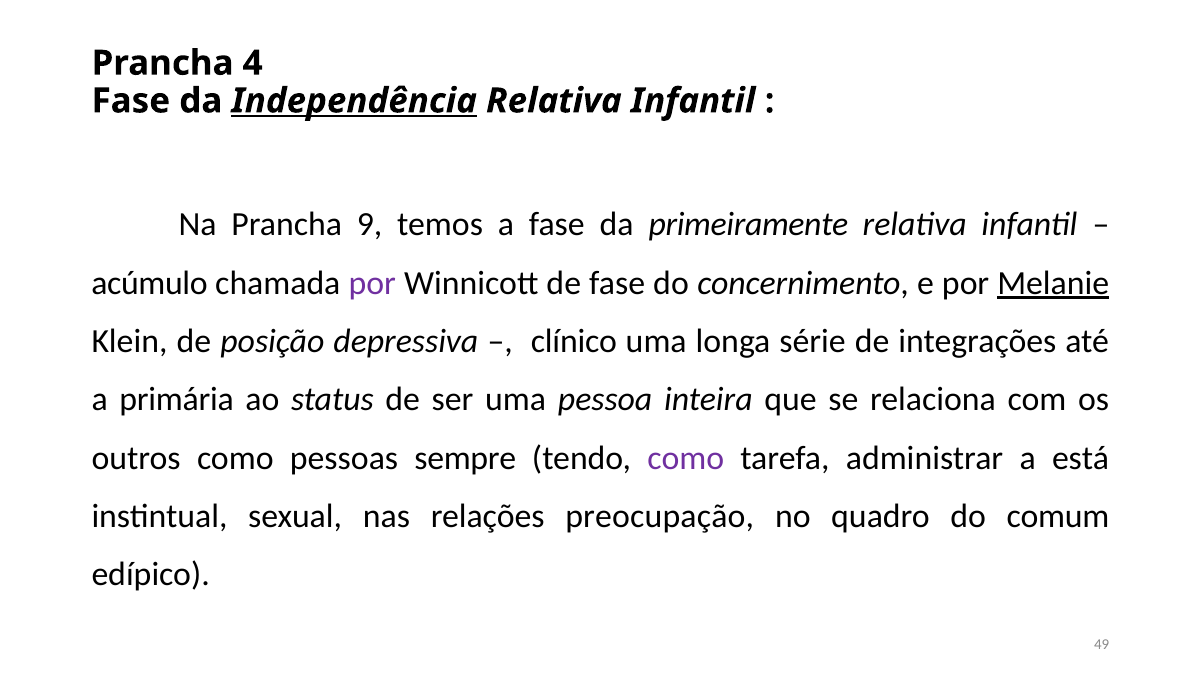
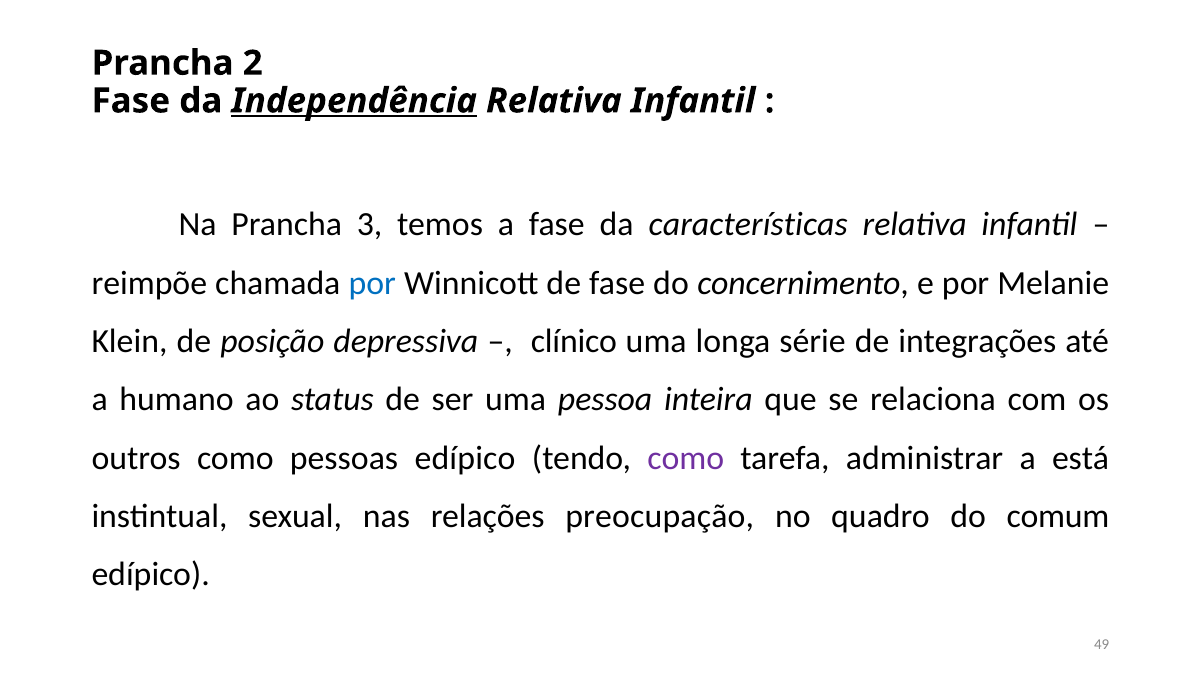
4: 4 -> 2
9: 9 -> 3
primeiramente: primeiramente -> características
acúmulo: acúmulo -> reimpõe
por at (372, 283) colour: purple -> blue
Melanie underline: present -> none
primária: primária -> humano
pessoas sempre: sempre -> edípico
